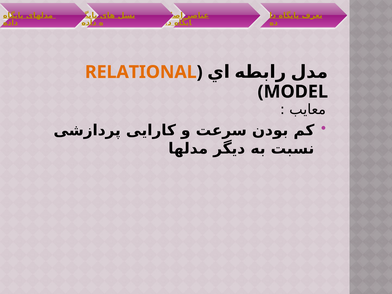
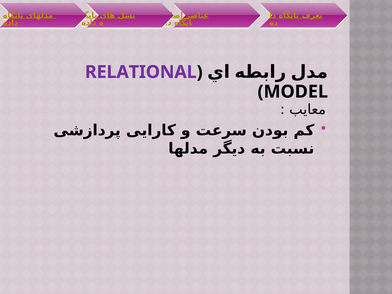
RELATIONAL colour: orange -> purple
